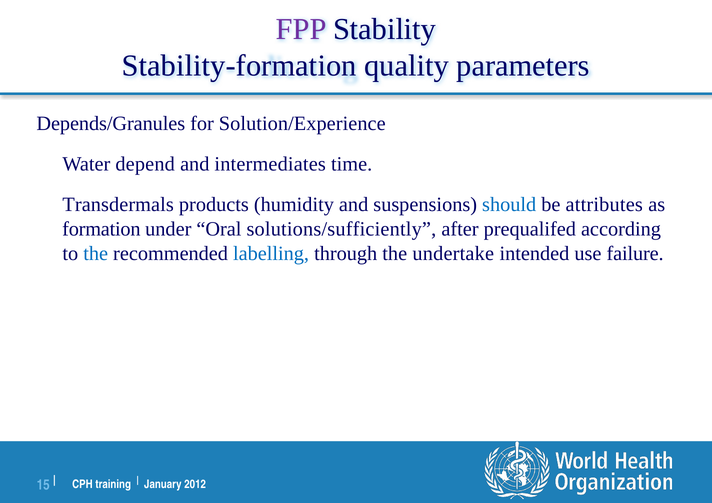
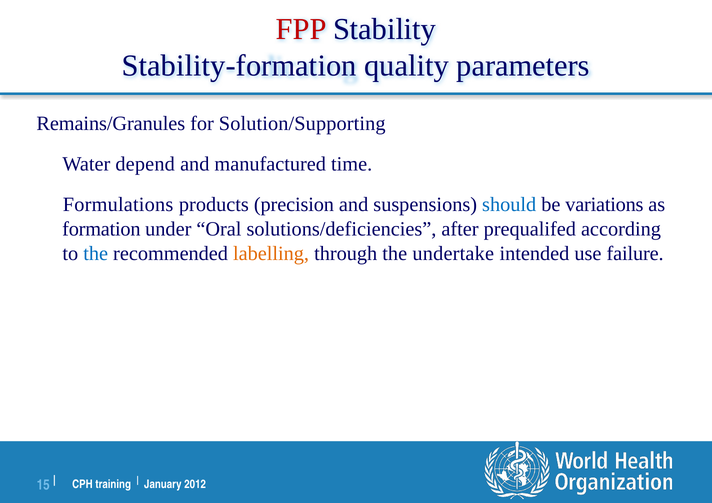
FPP colour: purple -> red
Depends/Granules: Depends/Granules -> Remains/Granules
Solution/Experience: Solution/Experience -> Solution/Supporting
intermediates: intermediates -> manufactured
Transdermals: Transdermals -> Formulations
humidity: humidity -> precision
attributes: attributes -> variations
solutions/sufficiently: solutions/sufficiently -> solutions/deficiencies
labelling colour: blue -> orange
